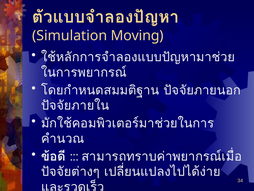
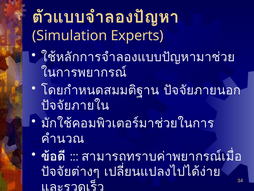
Moving: Moving -> Experts
